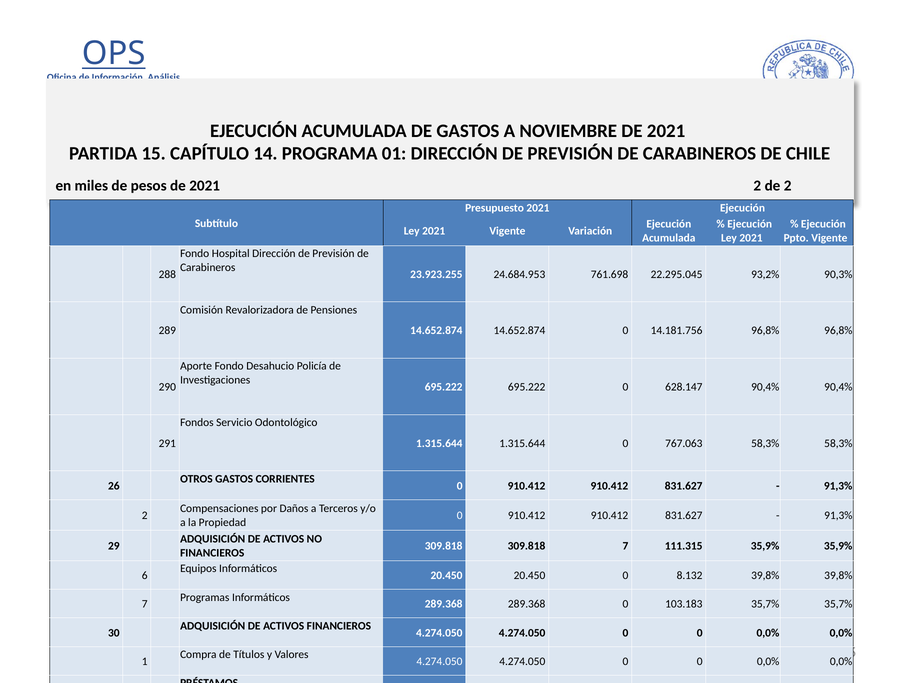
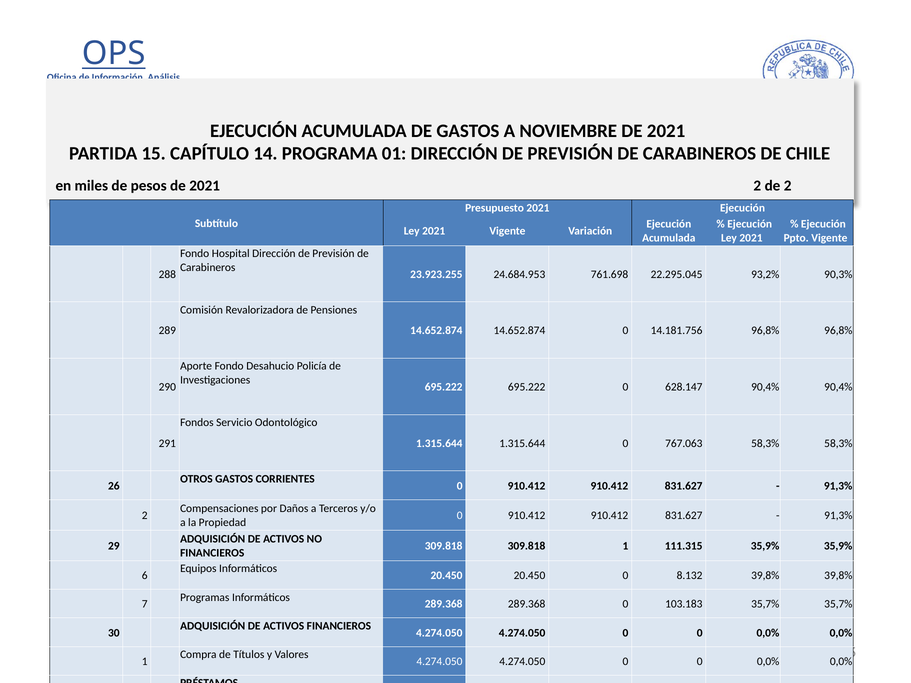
309.818 7: 7 -> 1
